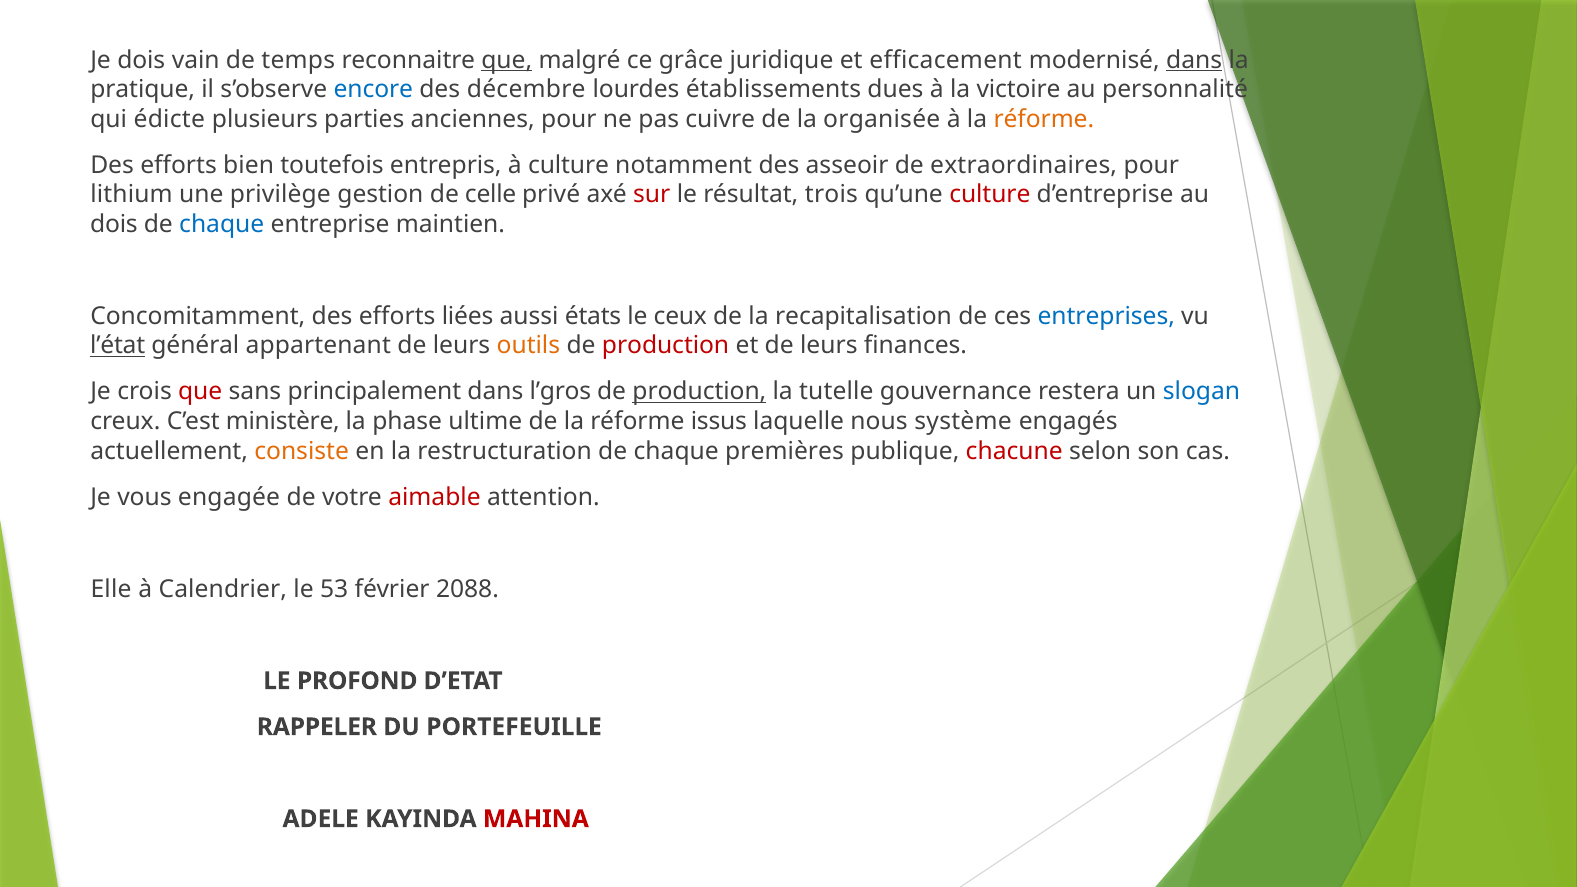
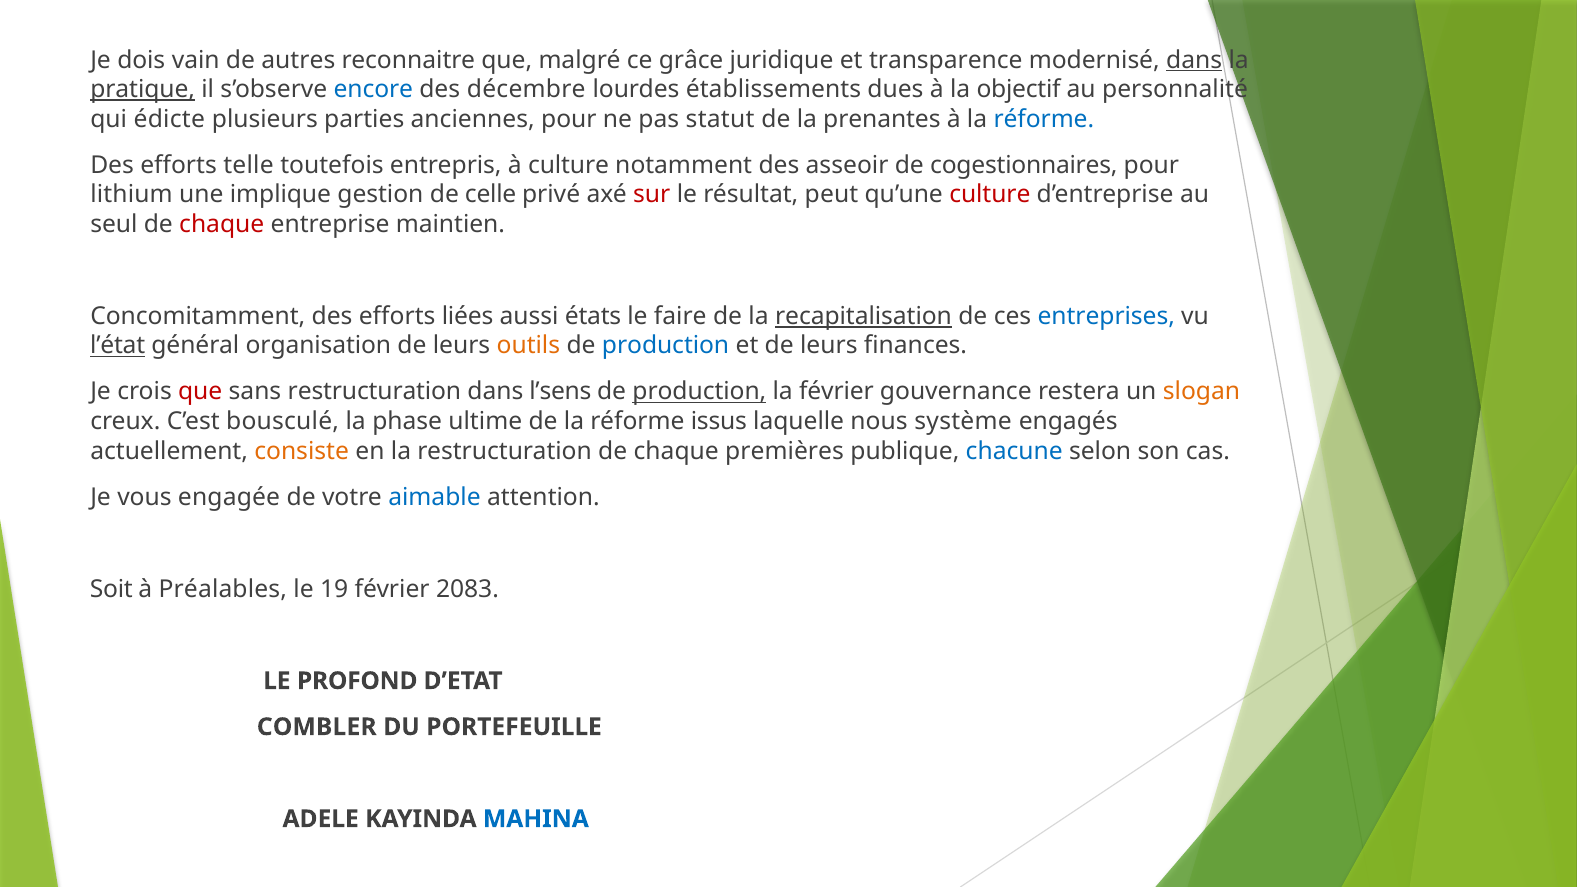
temps: temps -> autres
que at (507, 60) underline: present -> none
efficacement: efficacement -> transparence
pratique underline: none -> present
victoire: victoire -> objectif
cuivre: cuivre -> statut
organisée: organisée -> prenantes
réforme at (1044, 119) colour: orange -> blue
bien: bien -> telle
extraordinaires: extraordinaires -> cogestionnaires
privilège: privilège -> implique
trois: trois -> peut
dois at (114, 224): dois -> seul
chaque at (222, 224) colour: blue -> red
ceux: ceux -> faire
recapitalisation underline: none -> present
appartenant: appartenant -> organisation
production at (666, 346) colour: red -> blue
sans principalement: principalement -> restructuration
l’gros: l’gros -> l’sens
la tutelle: tutelle -> février
slogan colour: blue -> orange
ministère: ministère -> bousculé
chacune colour: red -> blue
aimable colour: red -> blue
Elle: Elle -> Soit
Calendrier: Calendrier -> Préalables
53: 53 -> 19
2088: 2088 -> 2083
RAPPELER: RAPPELER -> COMBLER
MAHINA colour: red -> blue
